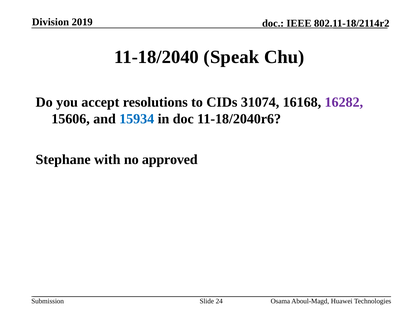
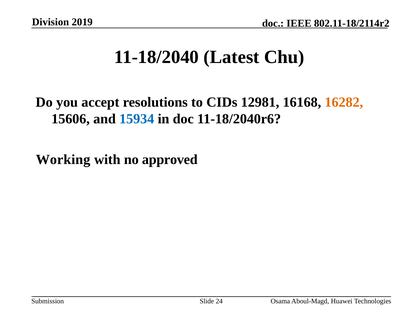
Speak: Speak -> Latest
31074: 31074 -> 12981
16282 colour: purple -> orange
Stephane: Stephane -> Working
